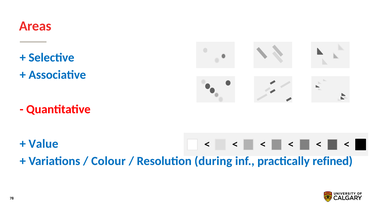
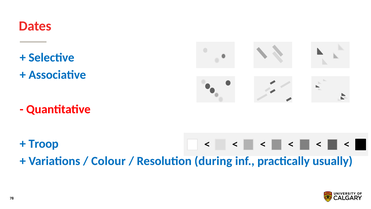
Areas: Areas -> Dates
Value: Value -> Troop
refined: refined -> usually
